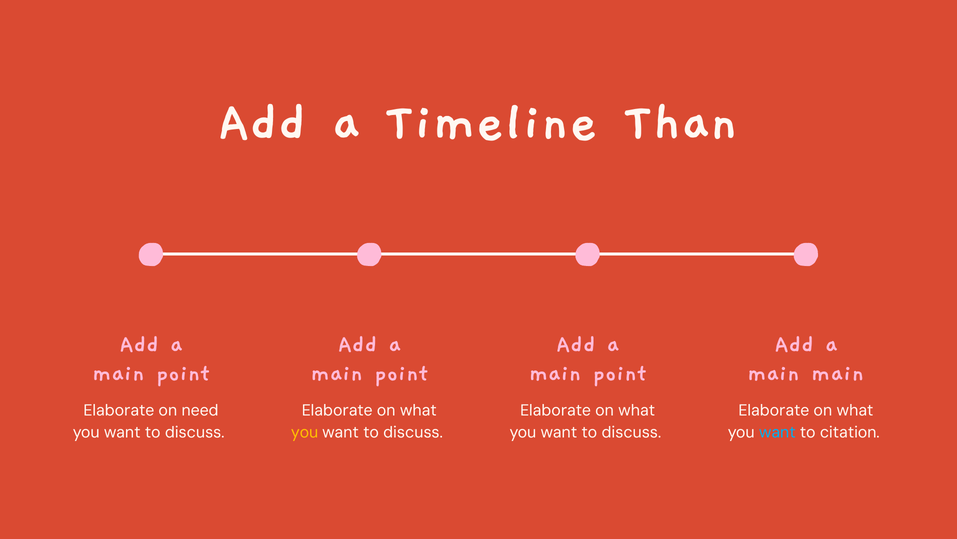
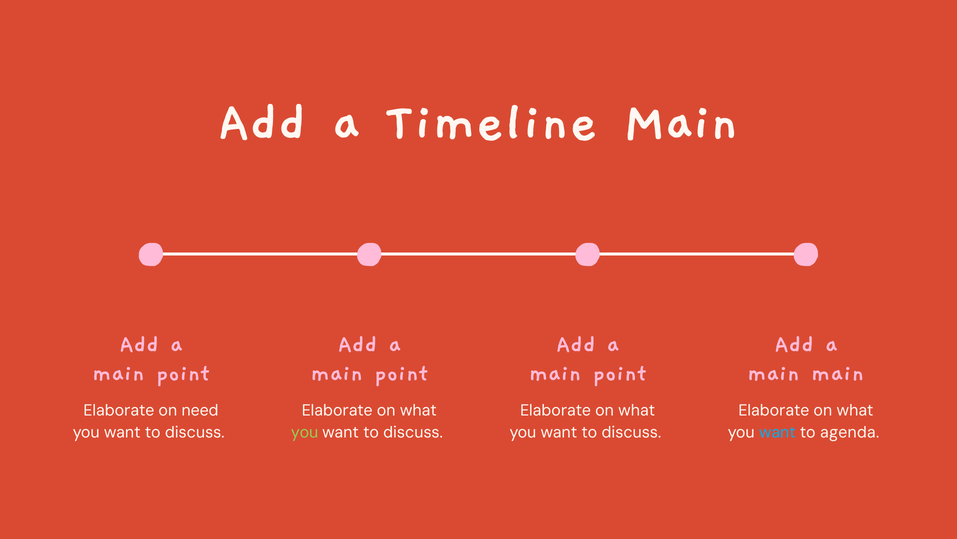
Timeline Than: Than -> Main
you at (305, 432) colour: yellow -> light green
citation: citation -> agenda
